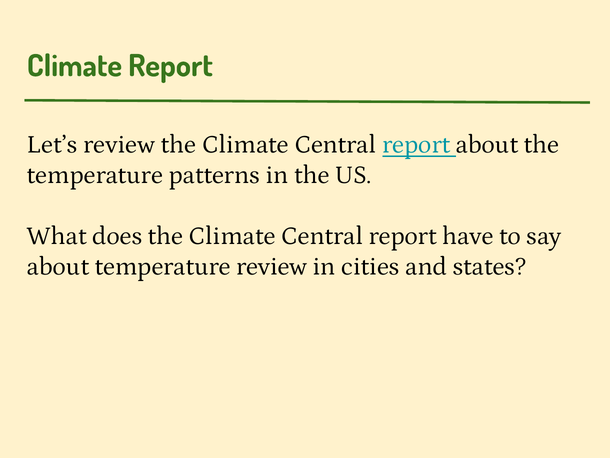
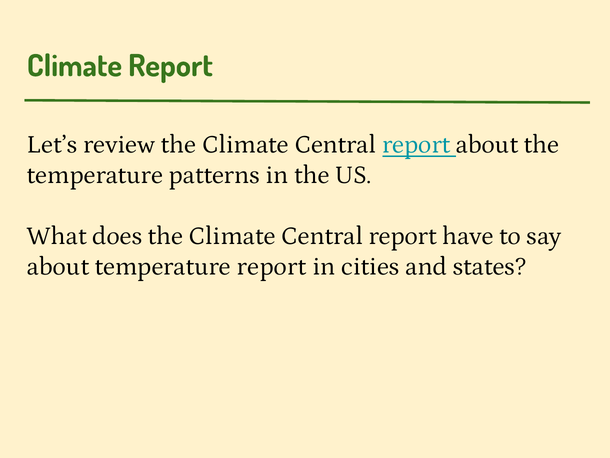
temperature review: review -> report
